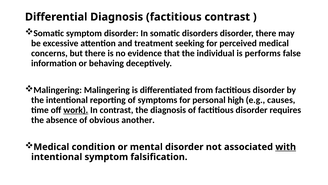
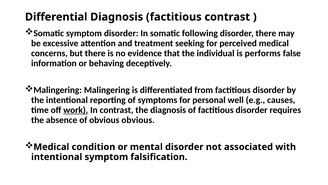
disorders: disorders -> following
high: high -> well
obvious another: another -> obvious
with underline: present -> none
